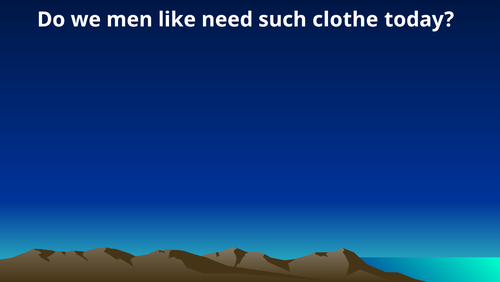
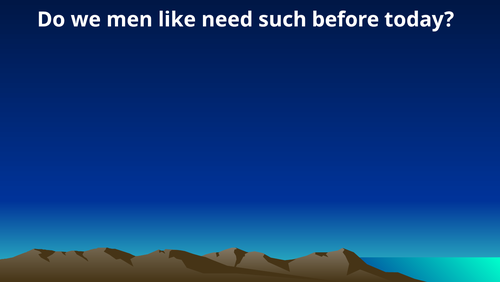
clothe: clothe -> before
